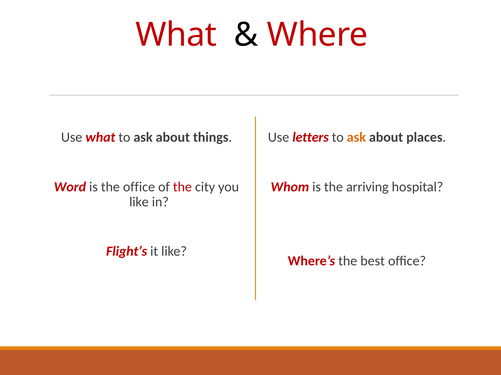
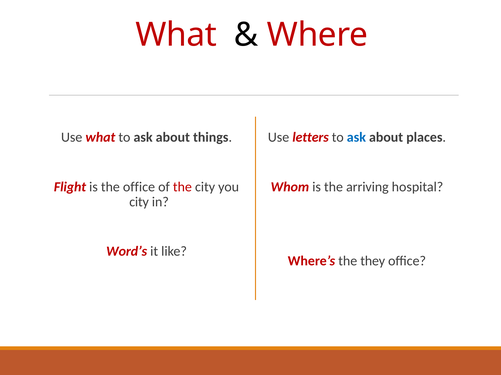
ask at (356, 138) colour: orange -> blue
Word: Word -> Flight
like at (139, 202): like -> city
Flight’s: Flight’s -> Word’s
best: best -> they
